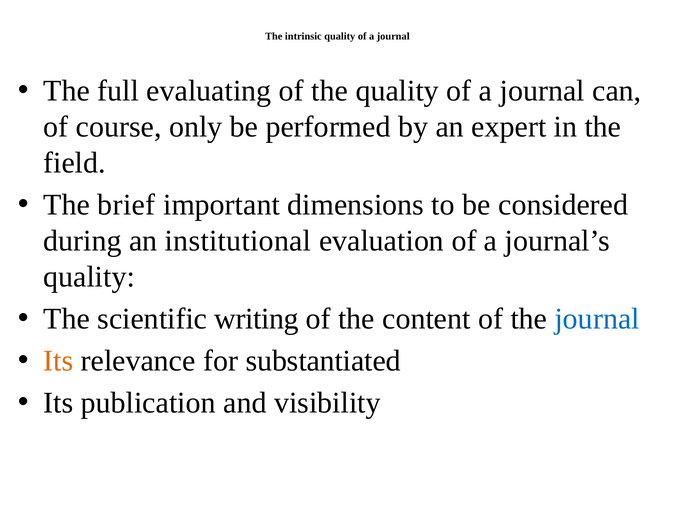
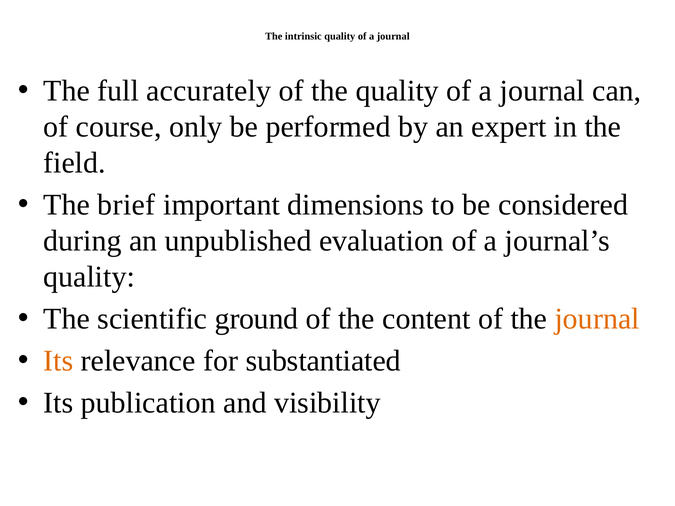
evaluating: evaluating -> accurately
institutional: institutional -> unpublished
writing: writing -> ground
journal at (597, 319) colour: blue -> orange
